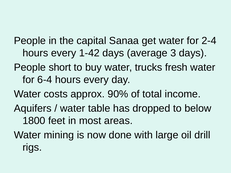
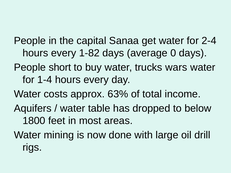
1-42: 1-42 -> 1-82
3: 3 -> 0
fresh: fresh -> wars
6-4: 6-4 -> 1-4
90%: 90% -> 63%
